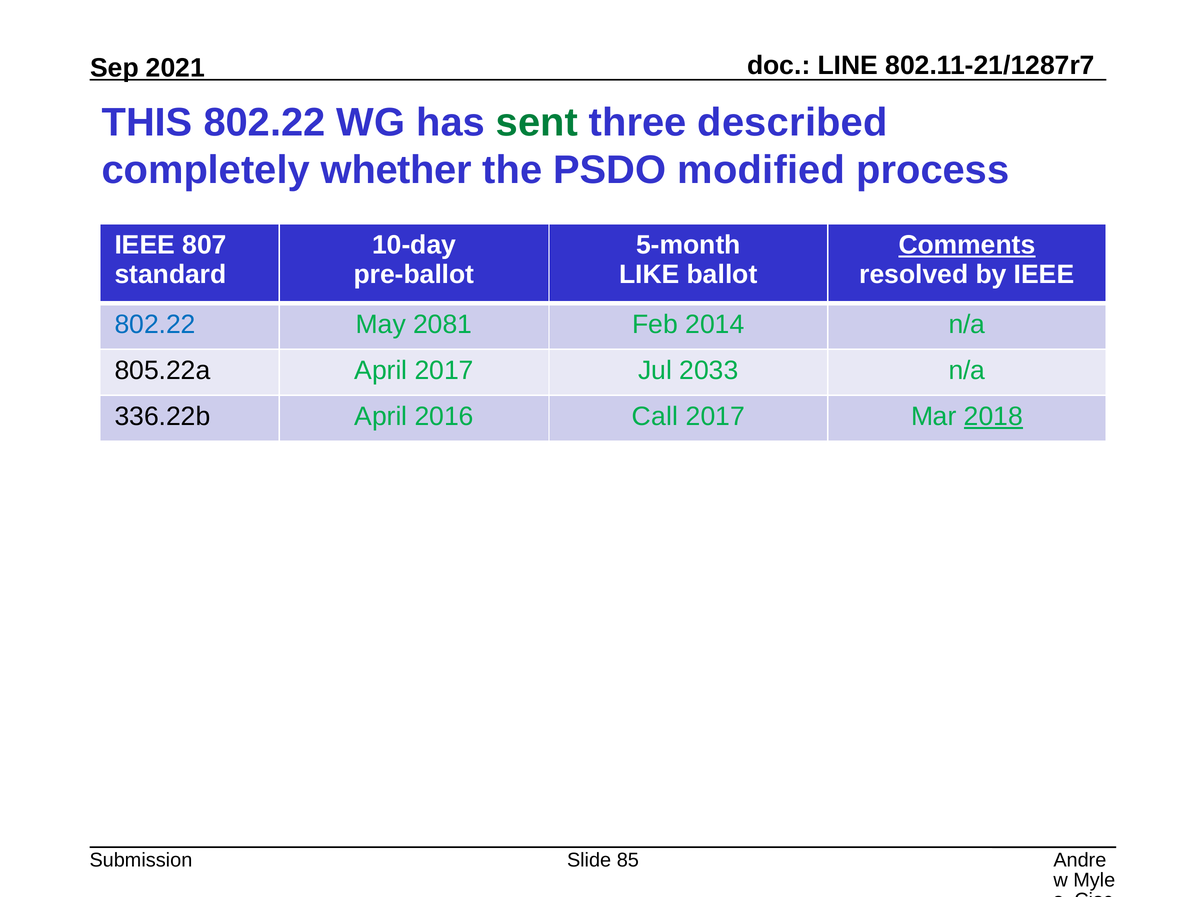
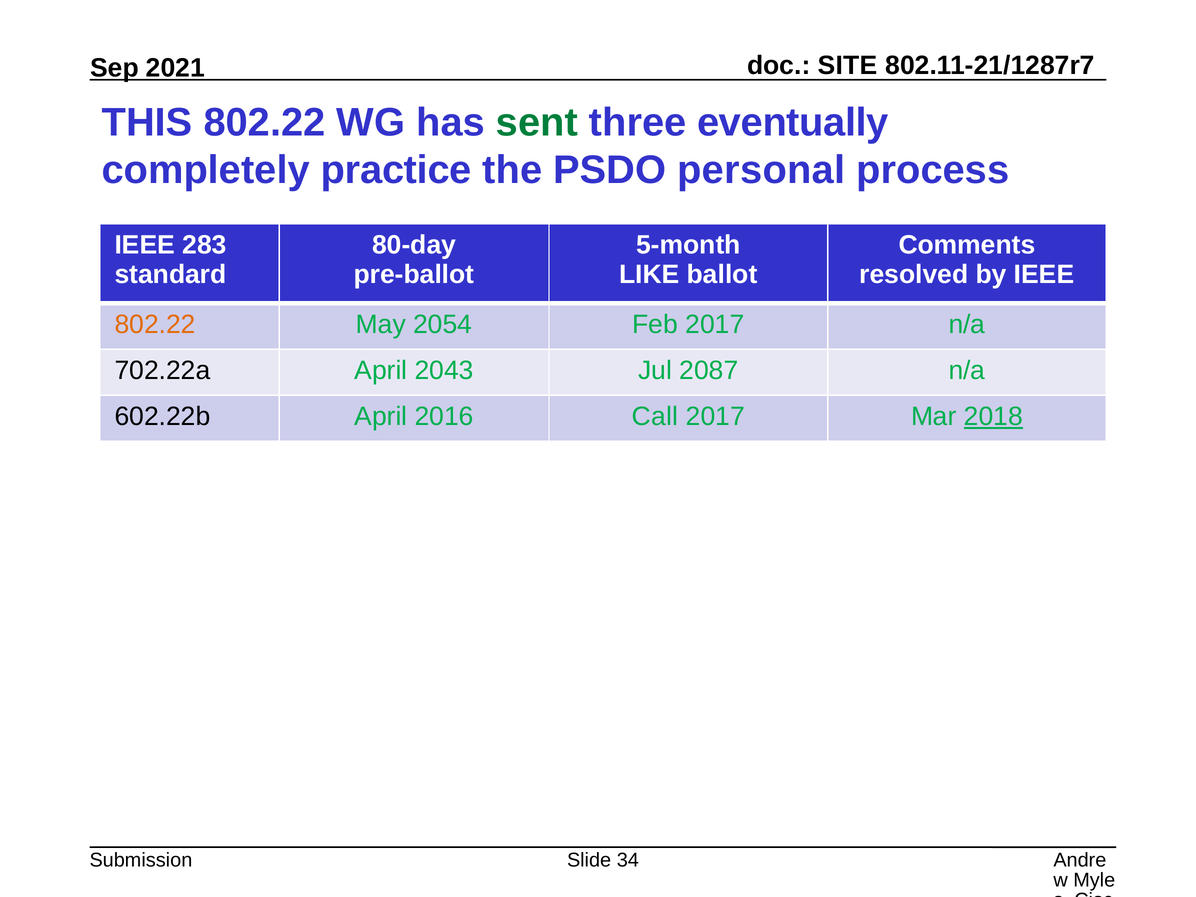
LINE: LINE -> SITE
described: described -> eventually
whether: whether -> practice
modified: modified -> personal
807: 807 -> 283
10-day: 10-day -> 80-day
Comments underline: present -> none
802.22 at (155, 325) colour: blue -> orange
2081: 2081 -> 2054
Feb 2014: 2014 -> 2017
805.22a: 805.22a -> 702.22a
April 2017: 2017 -> 2043
2033: 2033 -> 2087
336.22b: 336.22b -> 602.22b
85: 85 -> 34
